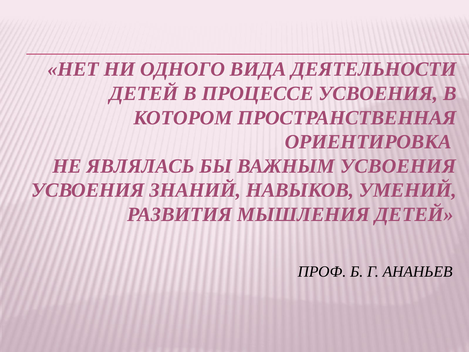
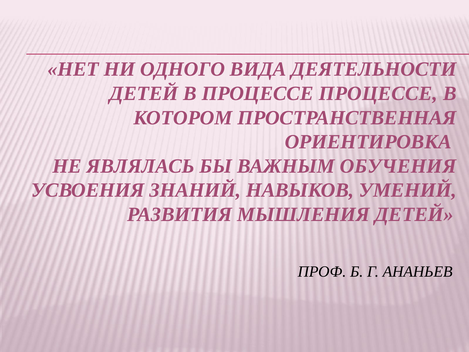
ПРОЦЕССЕ УСВОЕНИЯ: УСВОЕНИЯ -> ПРОЦЕССЕ
ВАЖНЫМ УСВОЕНИЯ: УСВОЕНИЯ -> ОБУЧЕНИЯ
